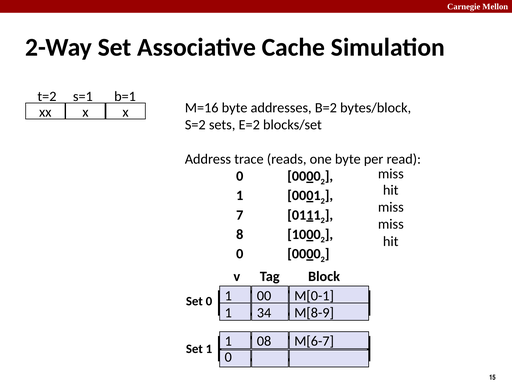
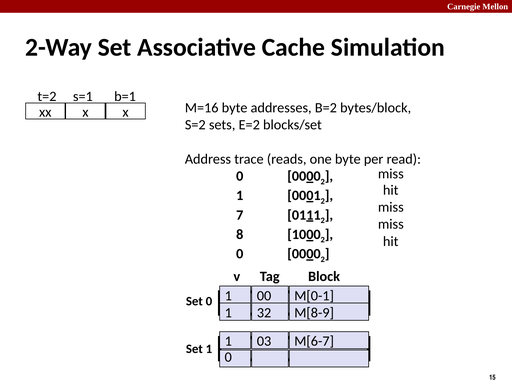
34: 34 -> 32
08: 08 -> 03
